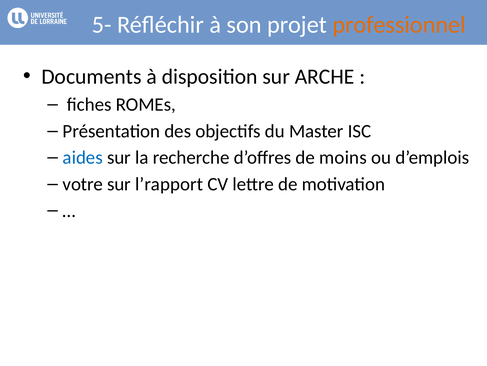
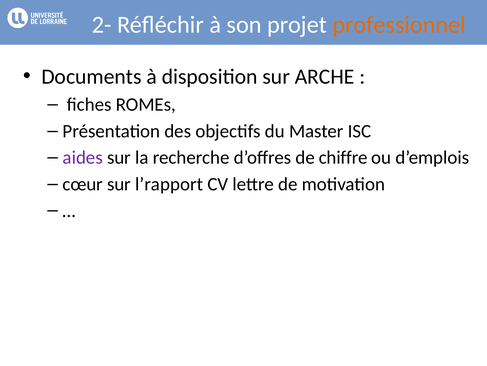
5-: 5- -> 2-
aides colour: blue -> purple
moins: moins -> chiffre
votre: votre -> cœur
